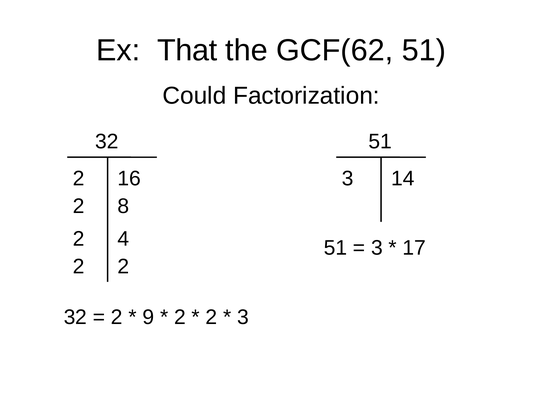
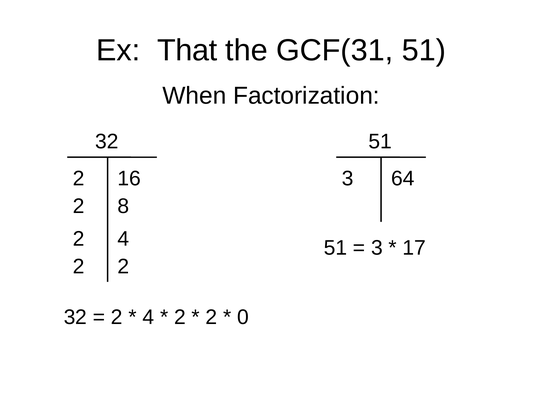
GCF(62: GCF(62 -> GCF(31
Could: Could -> When
14: 14 -> 64
9 at (148, 317): 9 -> 4
3 at (243, 317): 3 -> 0
